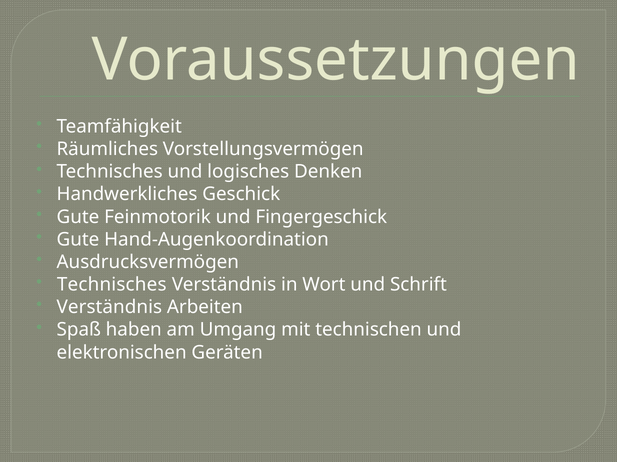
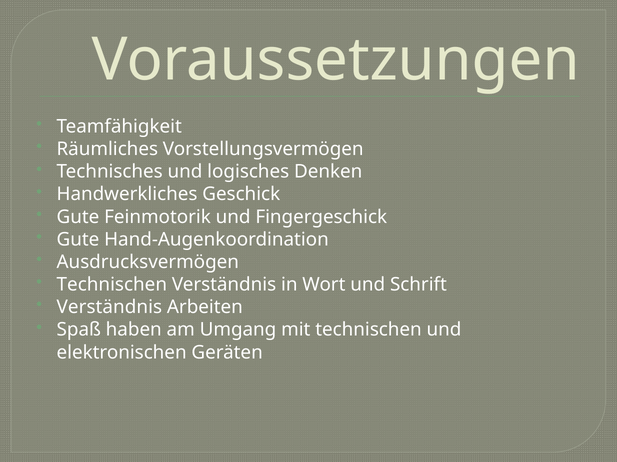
Technisches at (112, 285): Technisches -> Technischen
